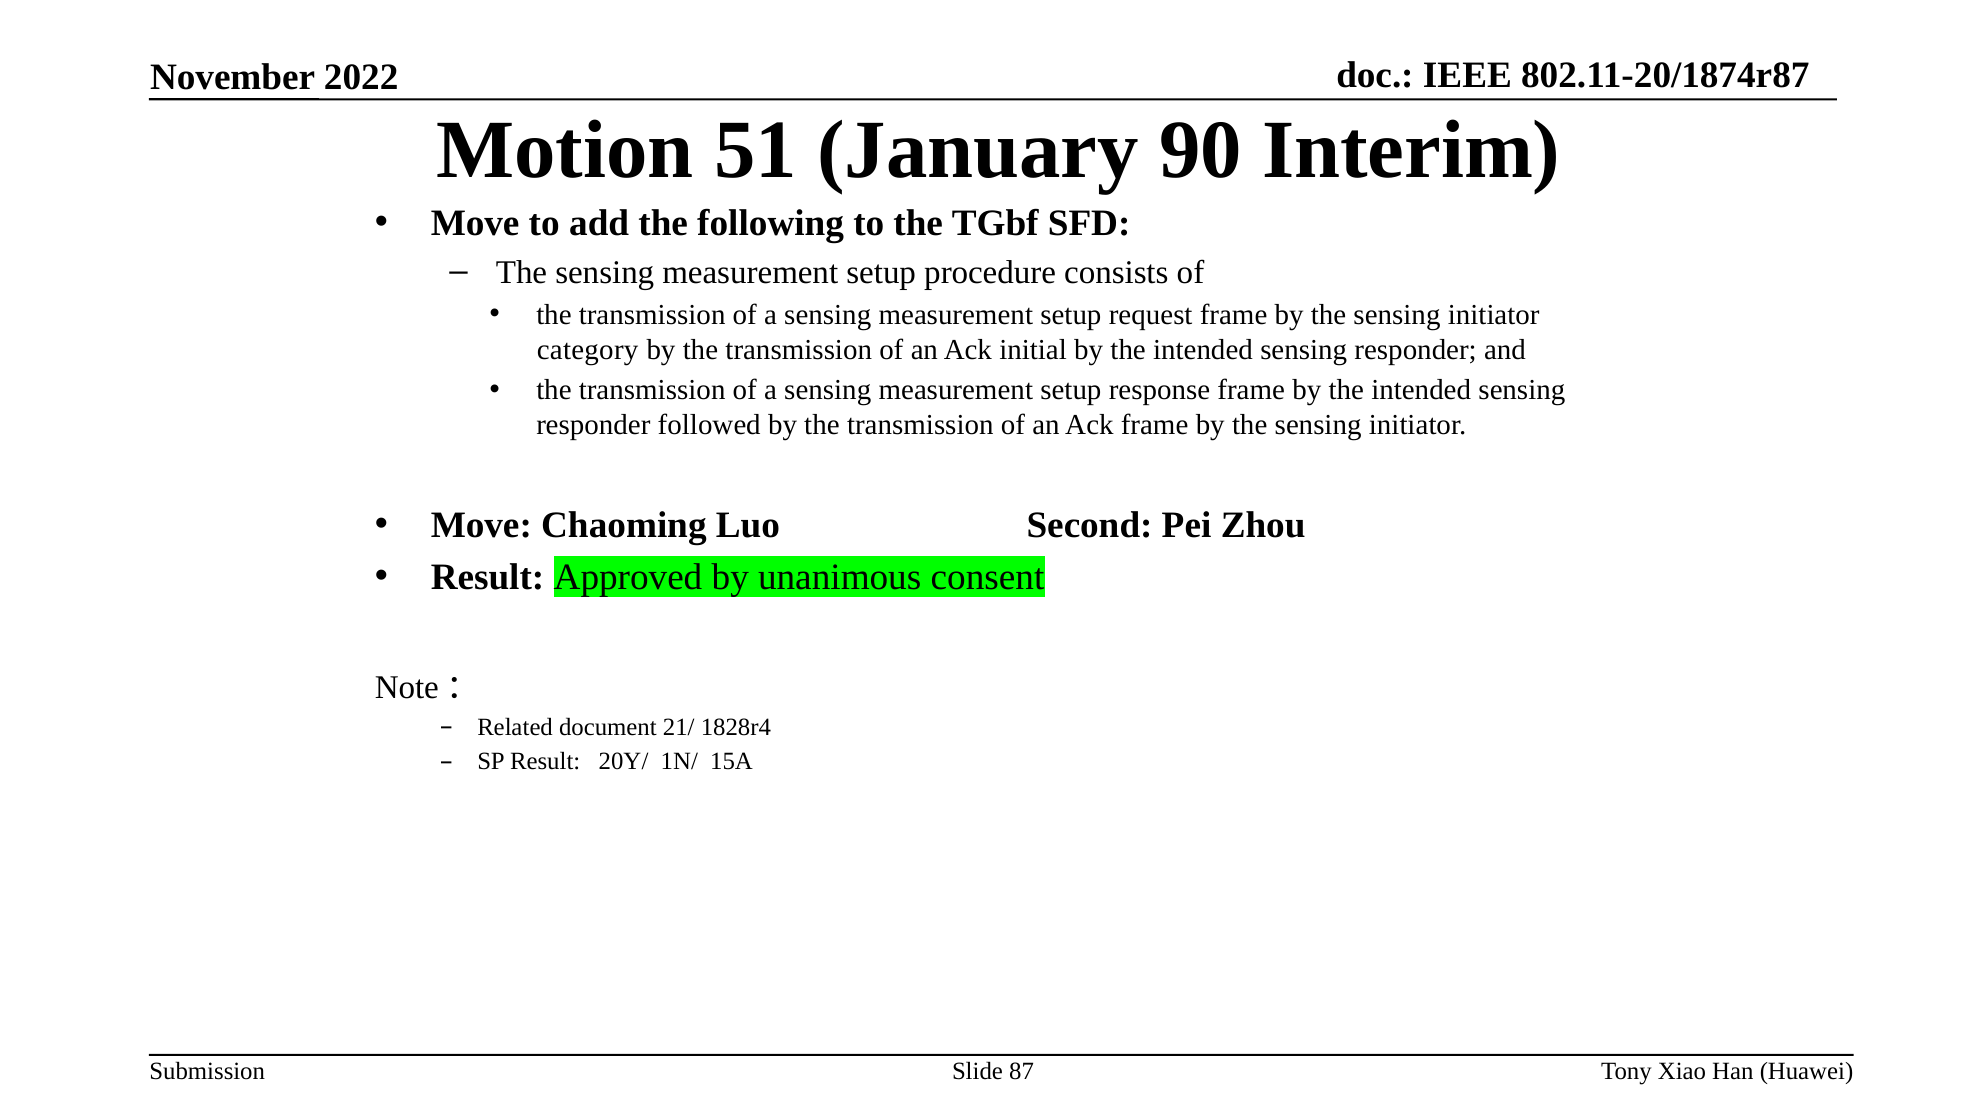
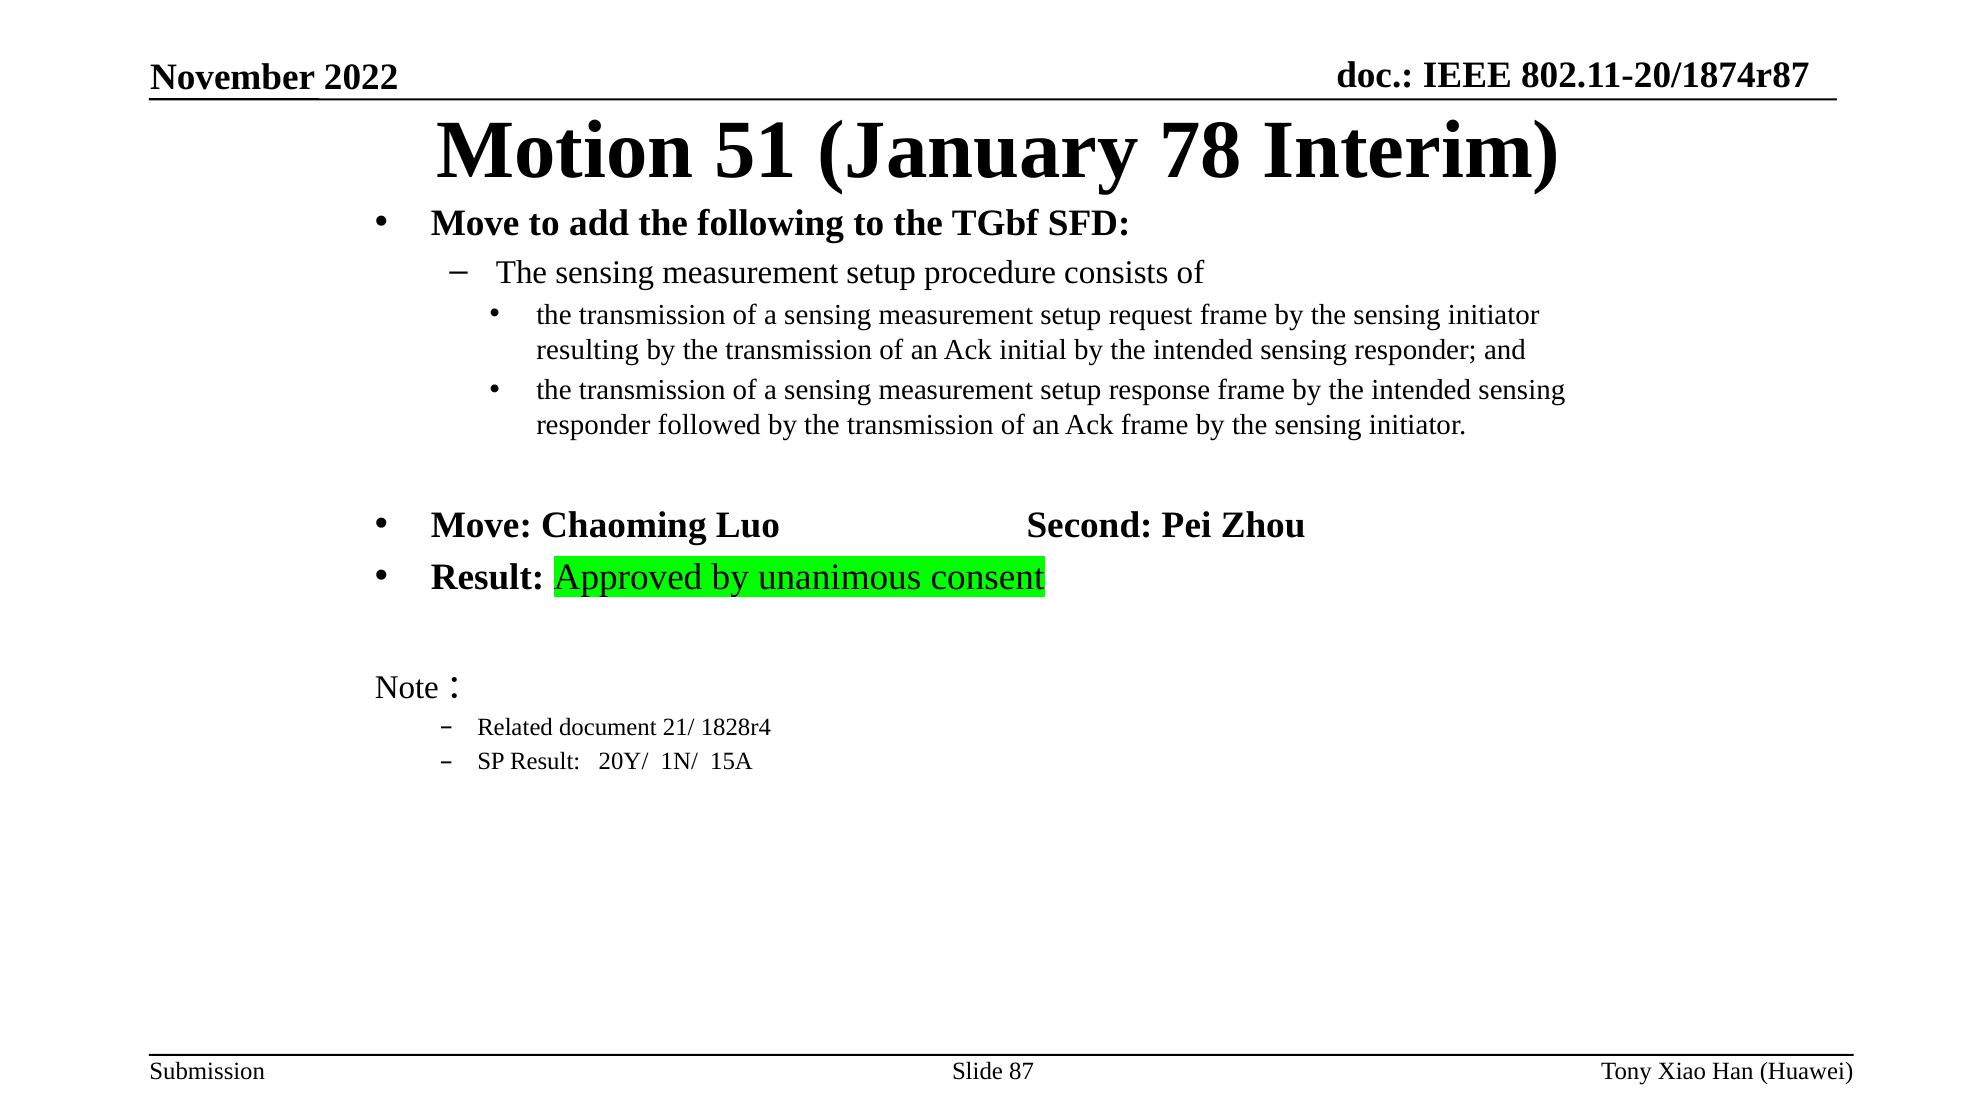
90: 90 -> 78
category: category -> resulting
